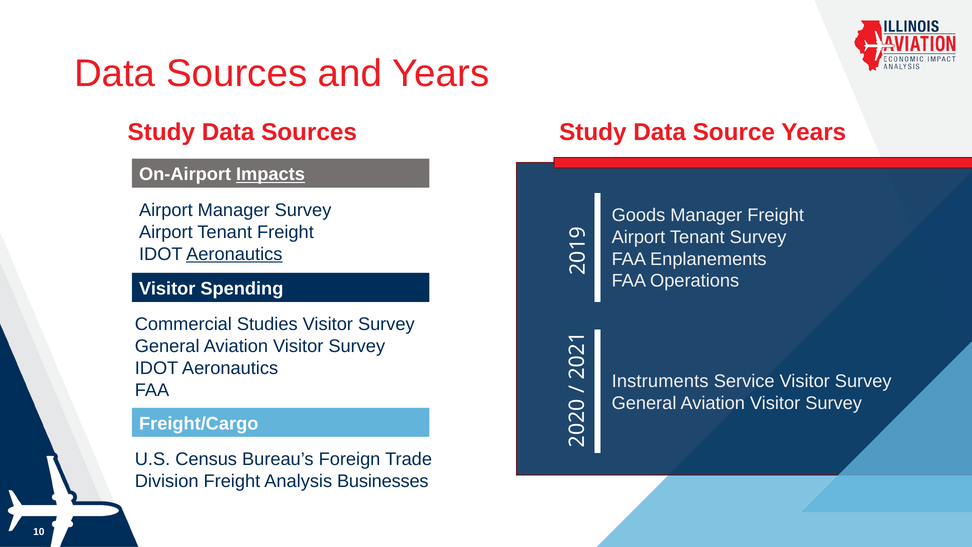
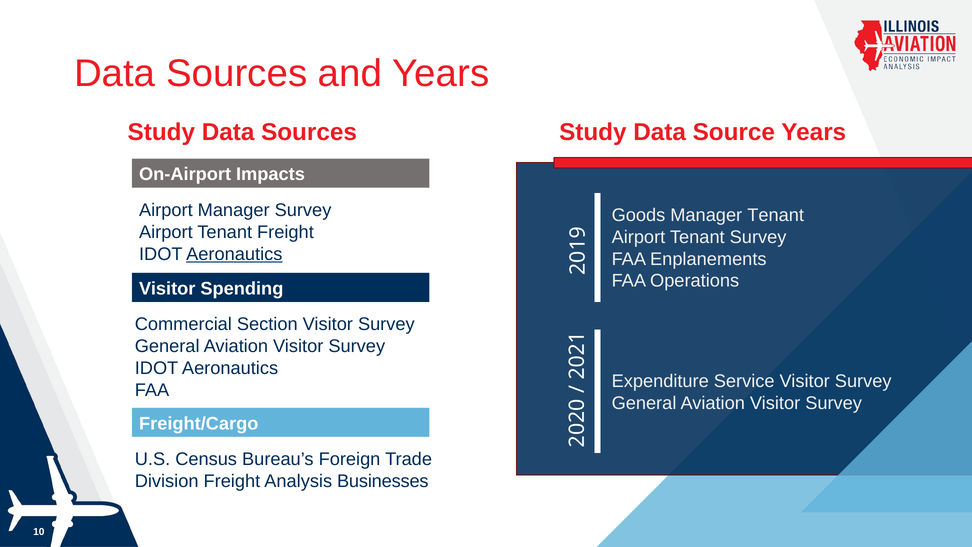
Impacts underline: present -> none
Manager Freight: Freight -> Tenant
Studies: Studies -> Section
Instruments: Instruments -> Expenditure
